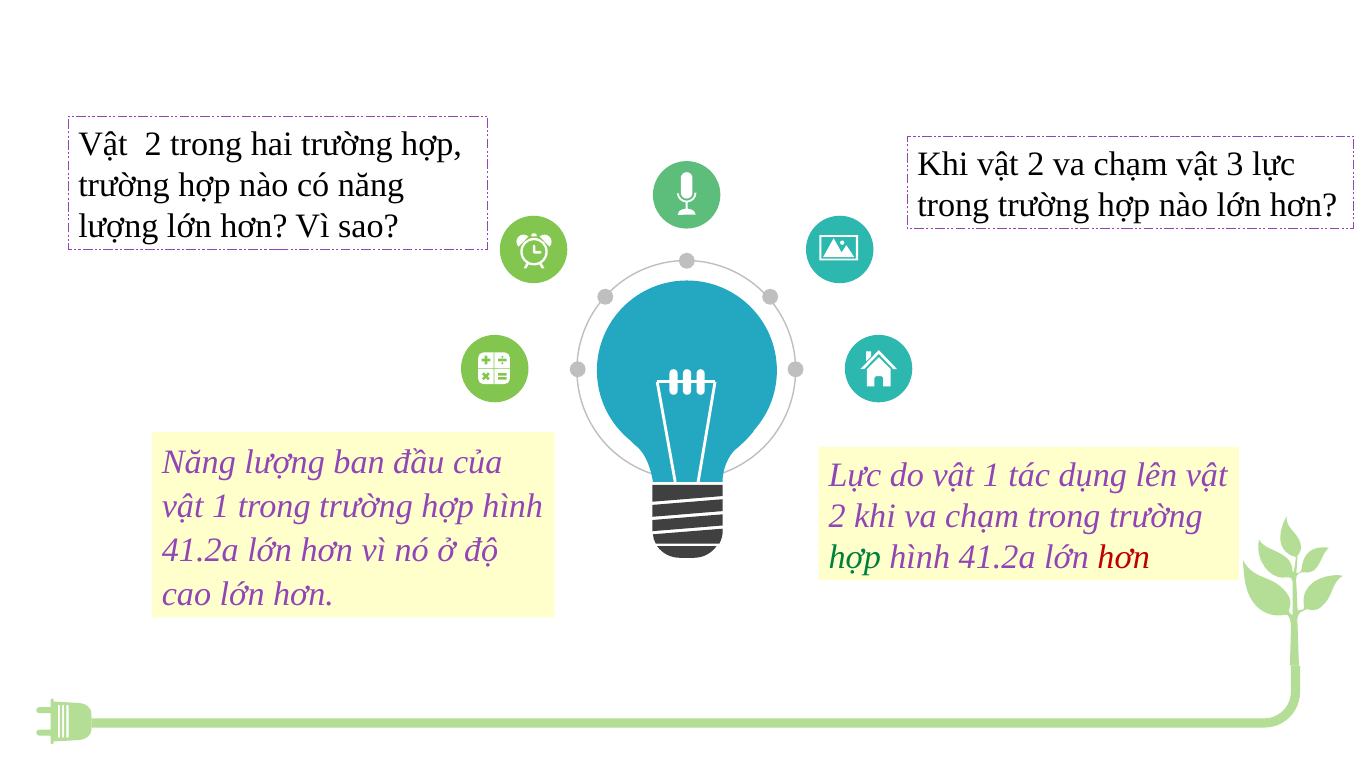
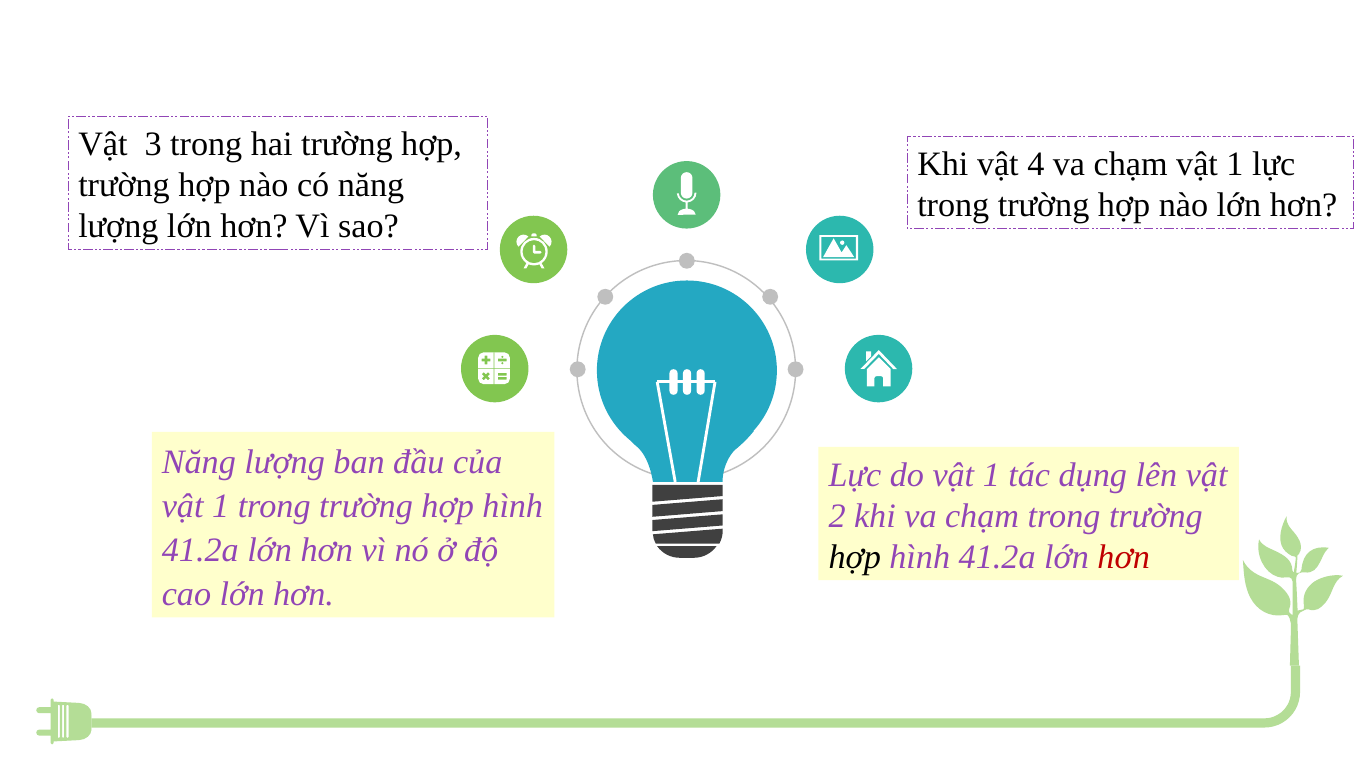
2 at (153, 144): 2 -> 3
Khi vật 2: 2 -> 4
chạm vật 3: 3 -> 1
hợp at (855, 557) colour: green -> black
